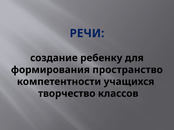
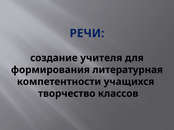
ребенку: ребенку -> учителя
пространство: пространство -> литературная
